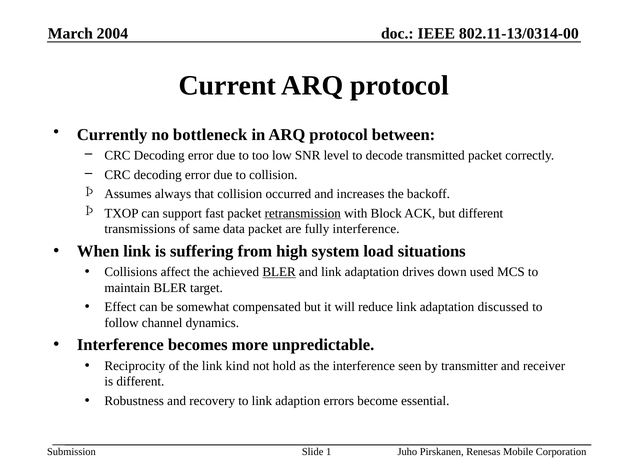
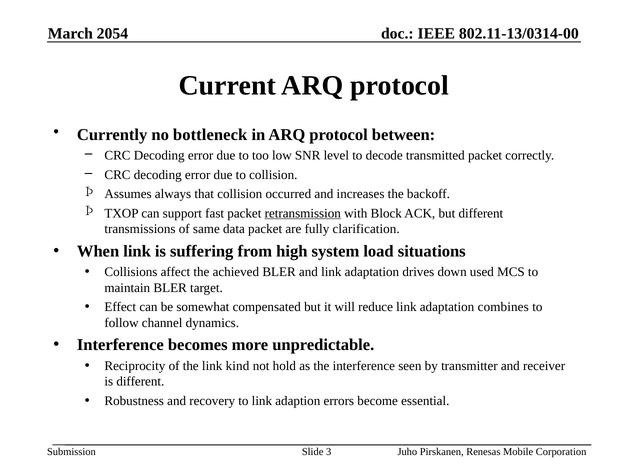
2004: 2004 -> 2054
fully interference: interference -> clarification
BLER at (279, 272) underline: present -> none
discussed: discussed -> combines
1: 1 -> 3
